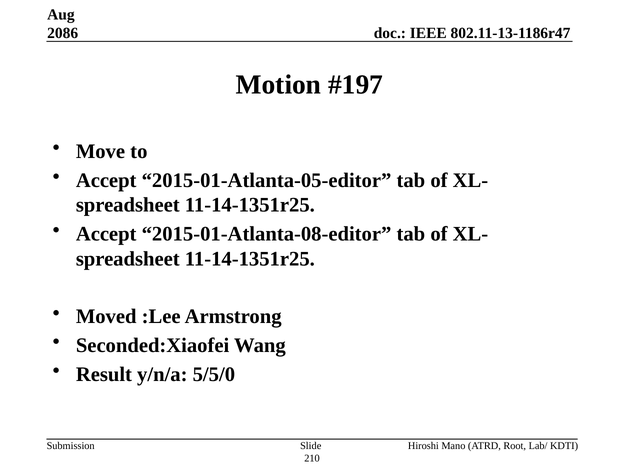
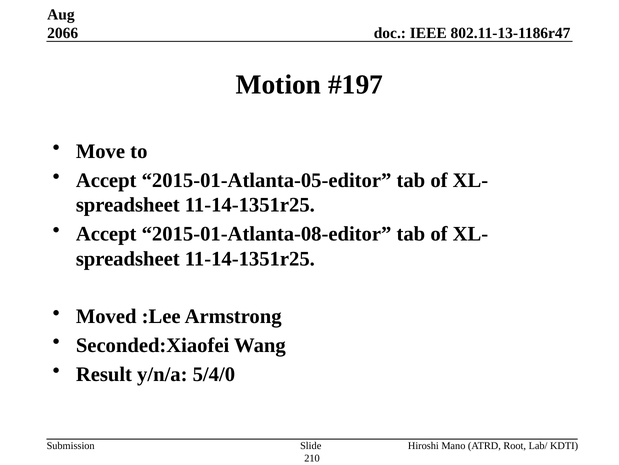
2086: 2086 -> 2066
5/5/0: 5/5/0 -> 5/4/0
